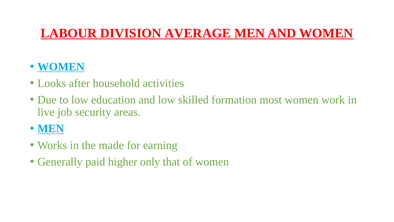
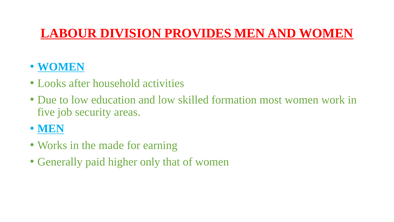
AVERAGE: AVERAGE -> PROVIDES
live: live -> five
